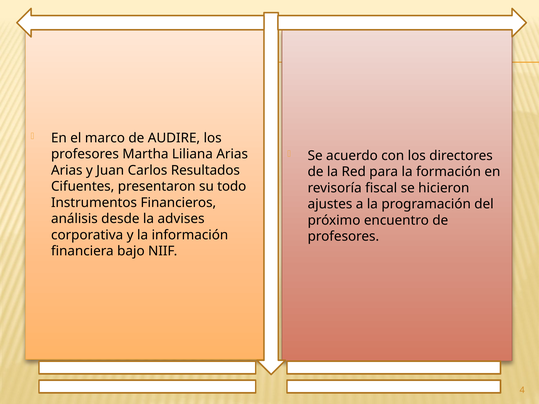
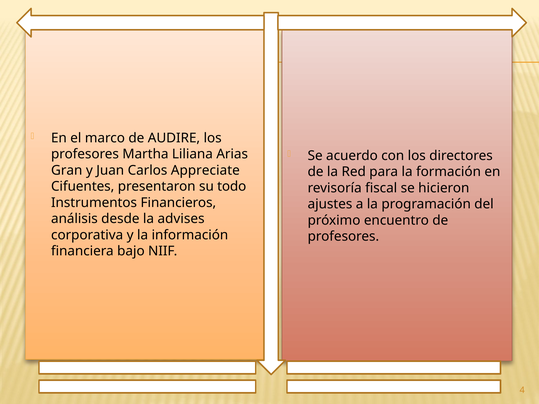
Arias at (67, 170): Arias -> Gran
Resultados: Resultados -> Appreciate
